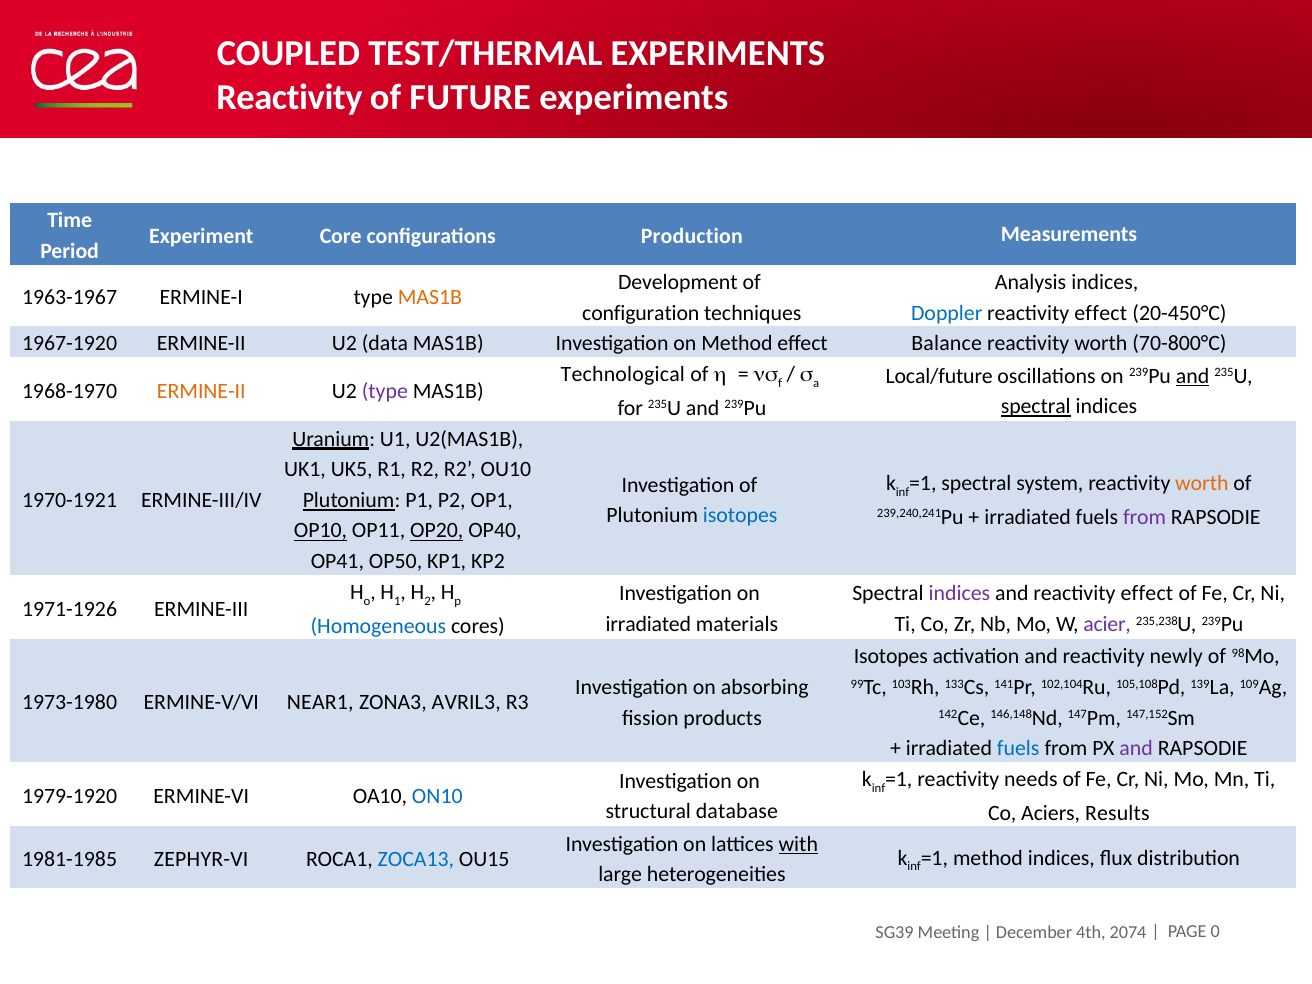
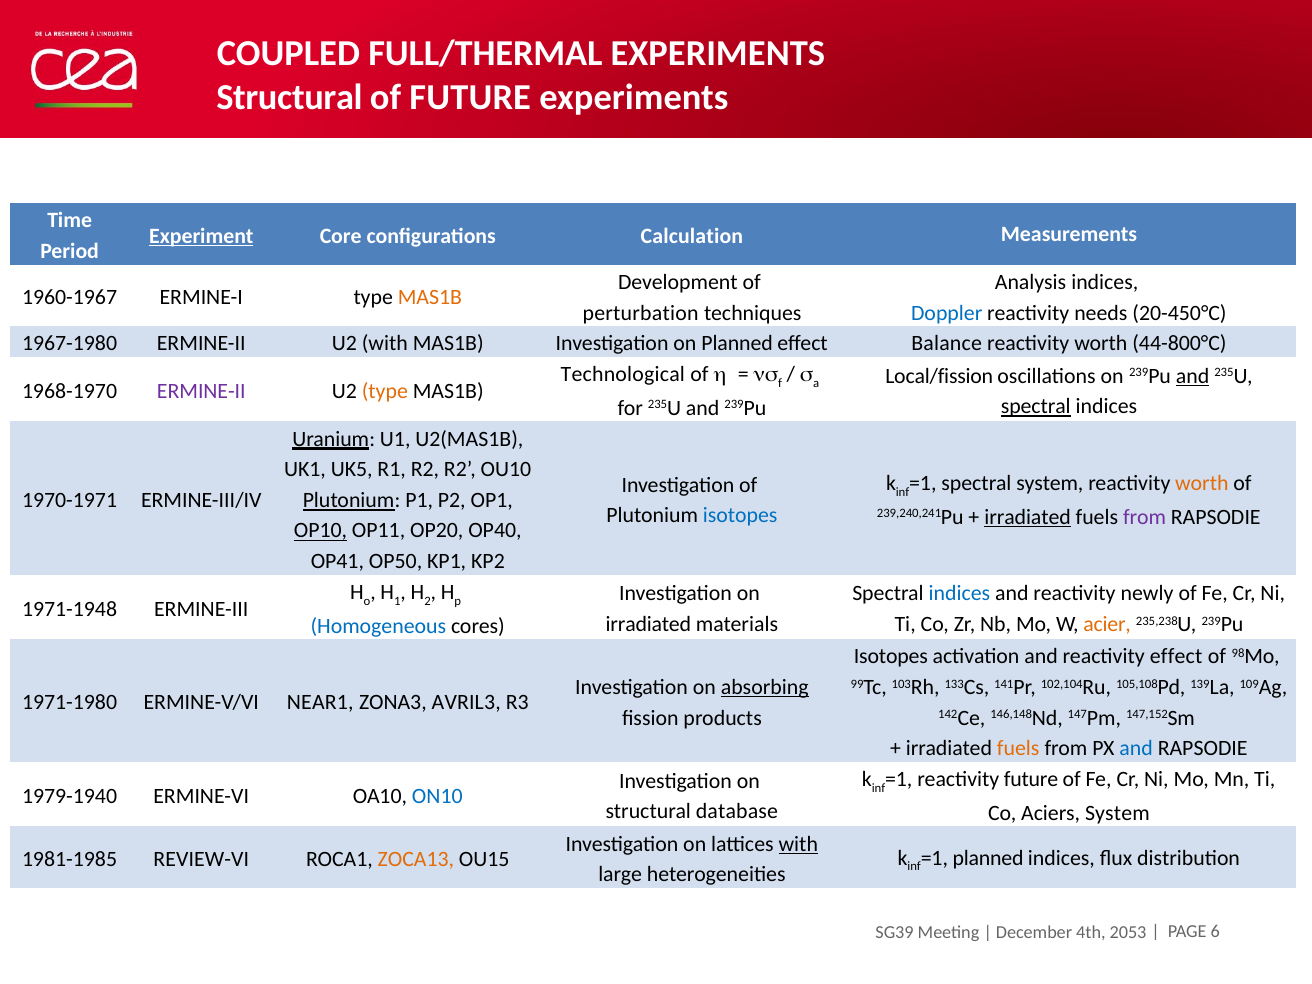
TEST/THERMAL: TEST/THERMAL -> FULL/THERMAL
Reactivity at (289, 97): Reactivity -> Structural
Experiment underline: none -> present
Production: Production -> Calculation
1963-1967: 1963-1967 -> 1960-1967
configuration: configuration -> perturbation
effect at (1101, 313): effect -> needs
1967-1920: 1967-1920 -> 1967-1980
U2 data: data -> with
on Method: Method -> Planned
70-800°C: 70-800°C -> 44-800°C
Local/future: Local/future -> Local/fission
ERMINE-II at (201, 391) colour: orange -> purple
type at (385, 391) colour: purple -> orange
1970-1921: 1970-1921 -> 1970-1971
irradiated at (1028, 517) underline: none -> present
OP20 underline: present -> none
indices at (959, 594) colour: purple -> blue
and reactivity effect: effect -> newly
1971-1926: 1971-1926 -> 1971-1948
acier colour: purple -> orange
reactivity newly: newly -> effect
absorbing underline: none -> present
1973-1980: 1973-1980 -> 1971-1980
fuels at (1018, 749) colour: blue -> orange
and at (1136, 749) colour: purple -> blue
reactivity needs: needs -> future
1979-1920: 1979-1920 -> 1979-1940
Aciers Results: Results -> System
method at (988, 858): method -> planned
ZEPHYR-VI: ZEPHYR-VI -> REVIEW-VI
ZOCA13 colour: blue -> orange
0: 0 -> 6
2074: 2074 -> 2053
